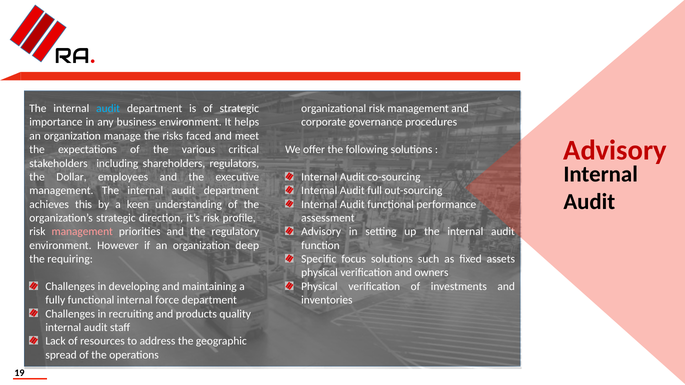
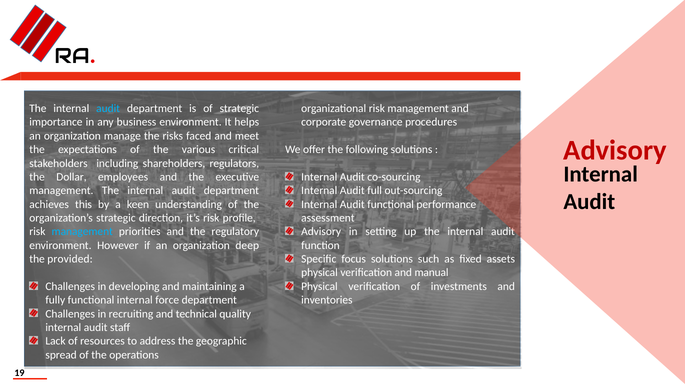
management at (82, 232) colour: pink -> light blue
requiring: requiring -> provided
owners: owners -> manual
products: products -> technical
